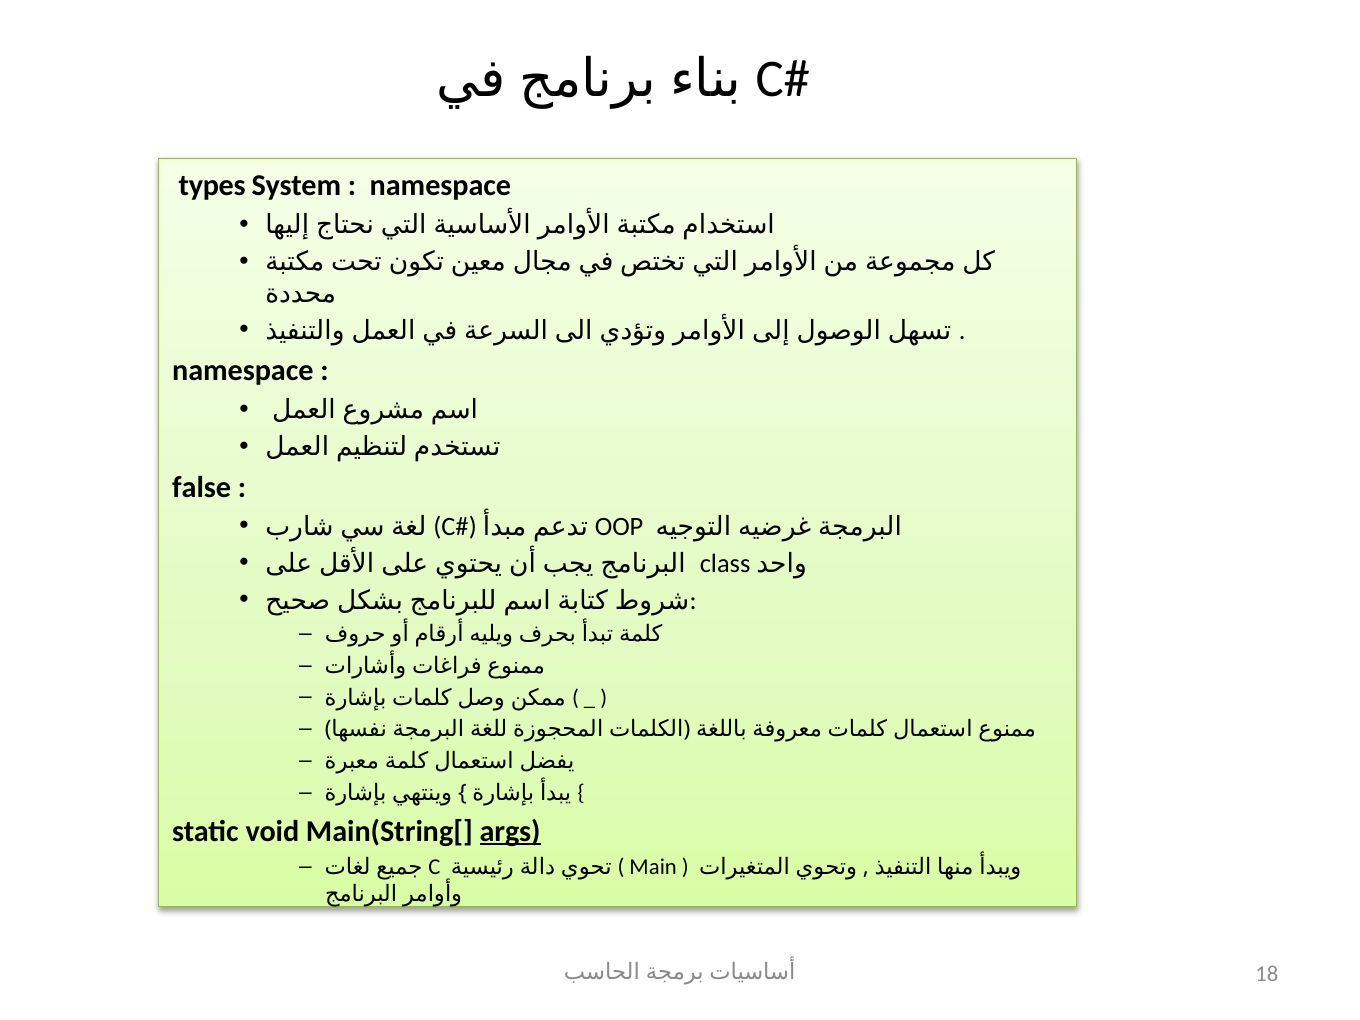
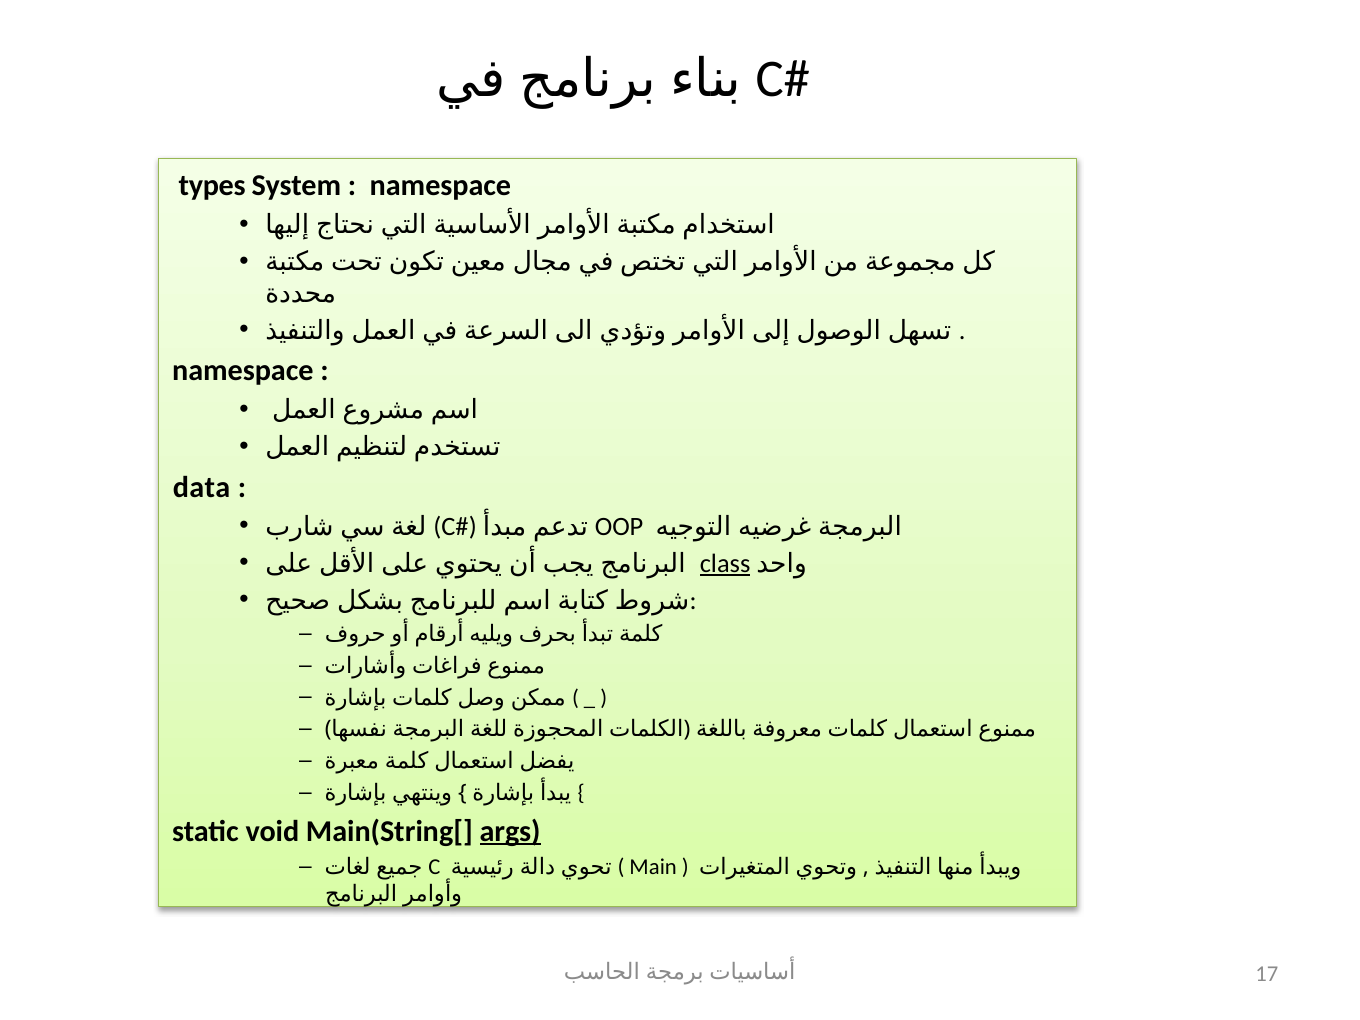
false: false -> data
class underline: none -> present
18: 18 -> 17
